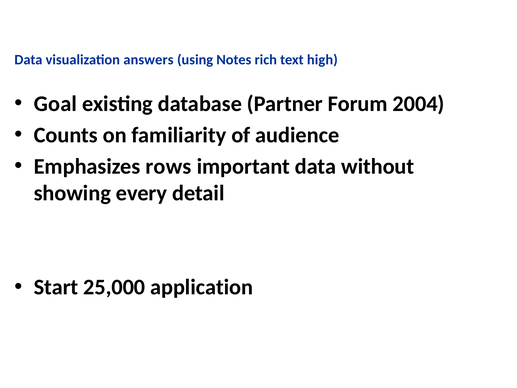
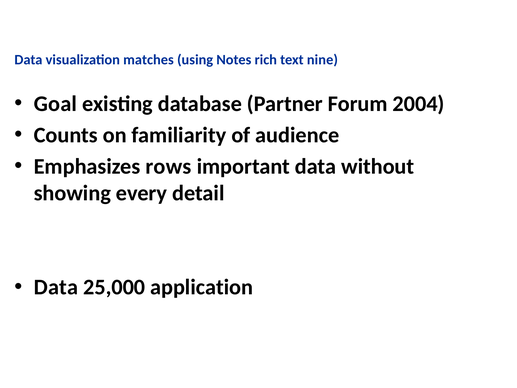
answers: answers -> matches
high: high -> nine
Start at (56, 287): Start -> Data
